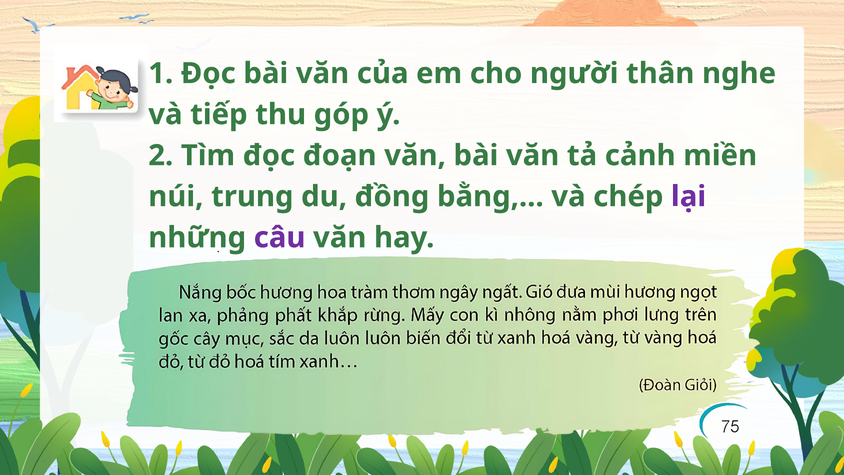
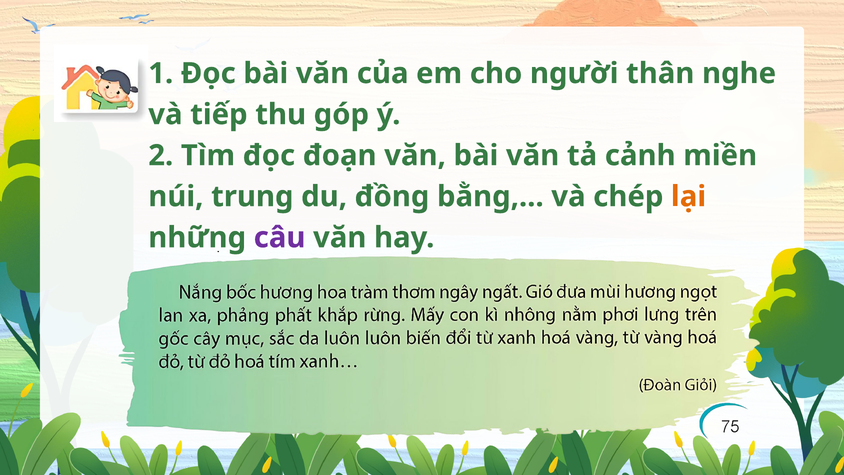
lại colour: purple -> orange
